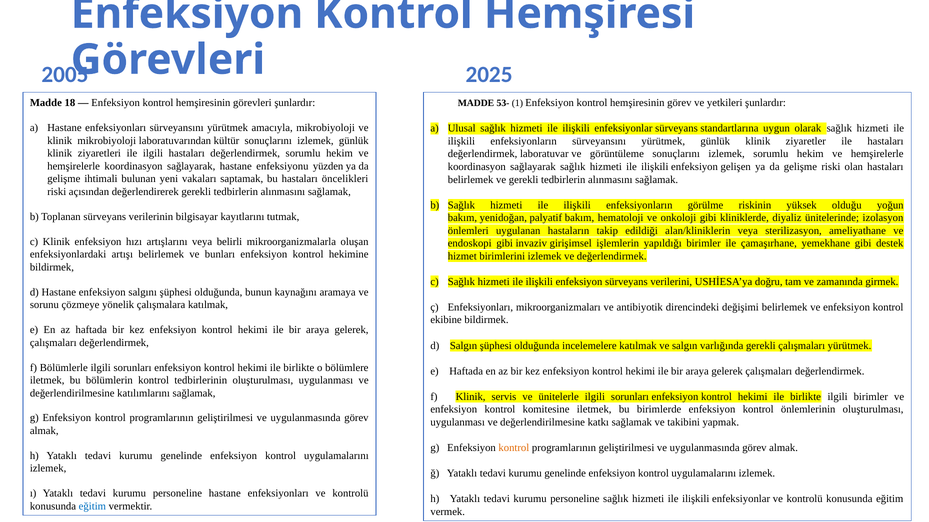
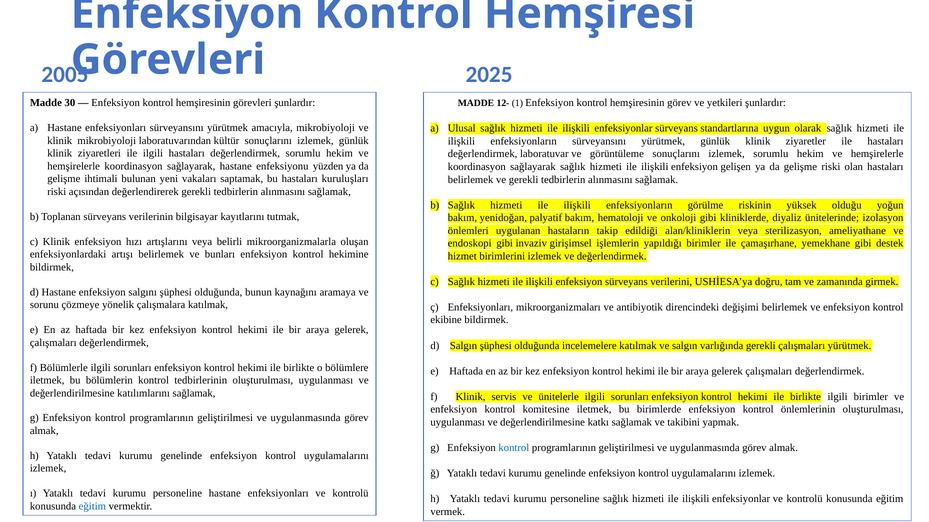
18: 18 -> 30
53-: 53- -> 12-
öncelikleri: öncelikleri -> kuruluşları
kontrol at (514, 448) colour: orange -> blue
